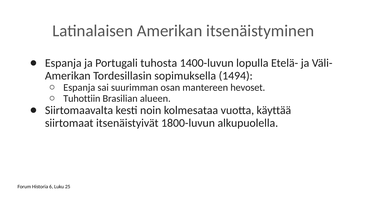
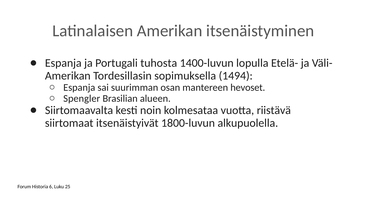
Tuhottiin: Tuhottiin -> Spengler
käyttää: käyttää -> riistävä
